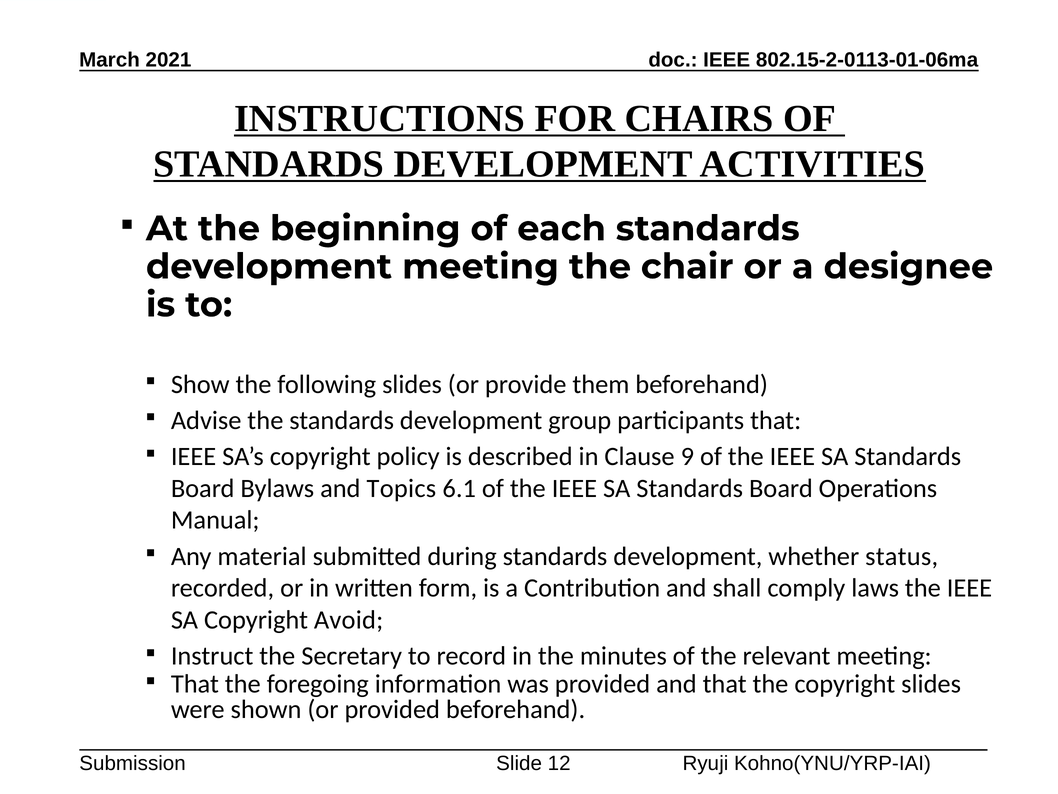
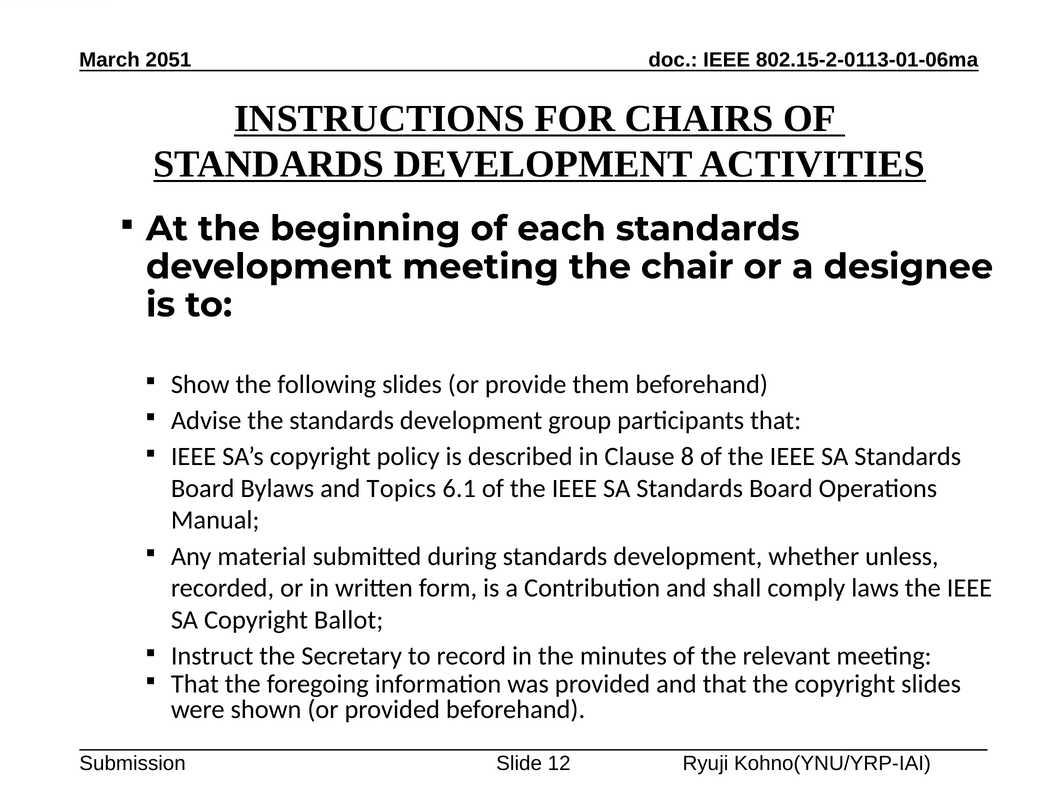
2021: 2021 -> 2051
9: 9 -> 8
status: status -> unless
Avoid: Avoid -> Ballot
